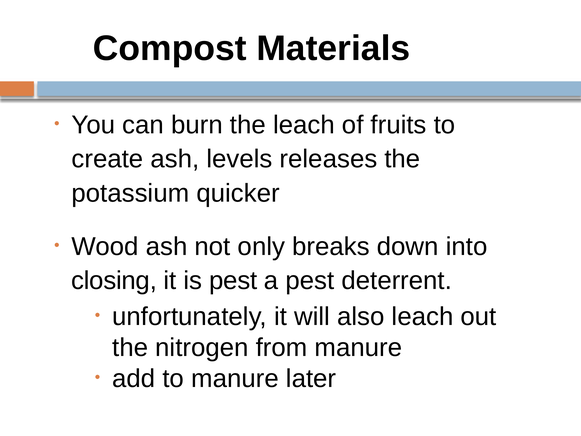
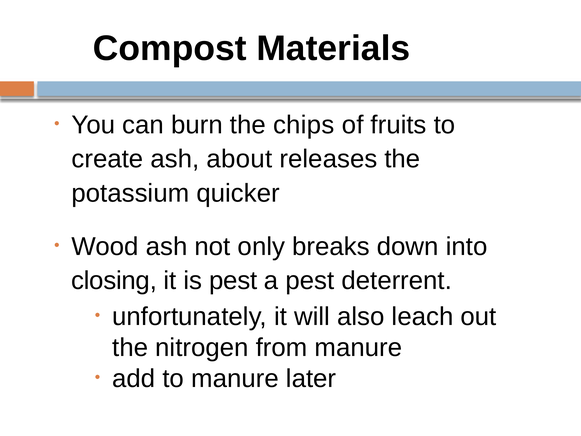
the leach: leach -> chips
levels: levels -> about
